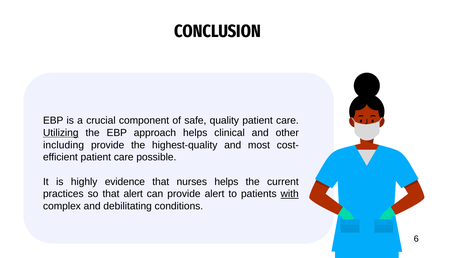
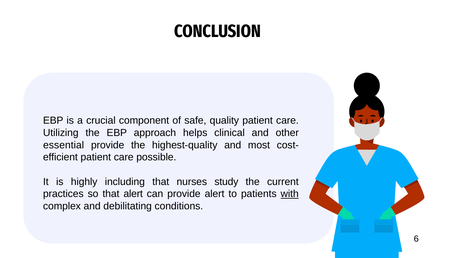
Utilizing underline: present -> none
including: including -> essential
evidence: evidence -> including
nurses helps: helps -> study
